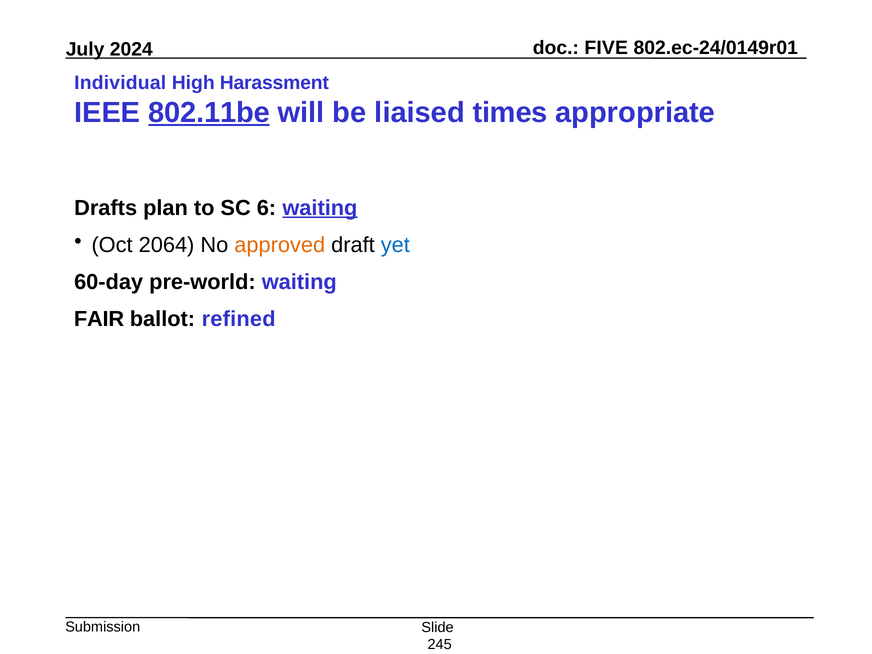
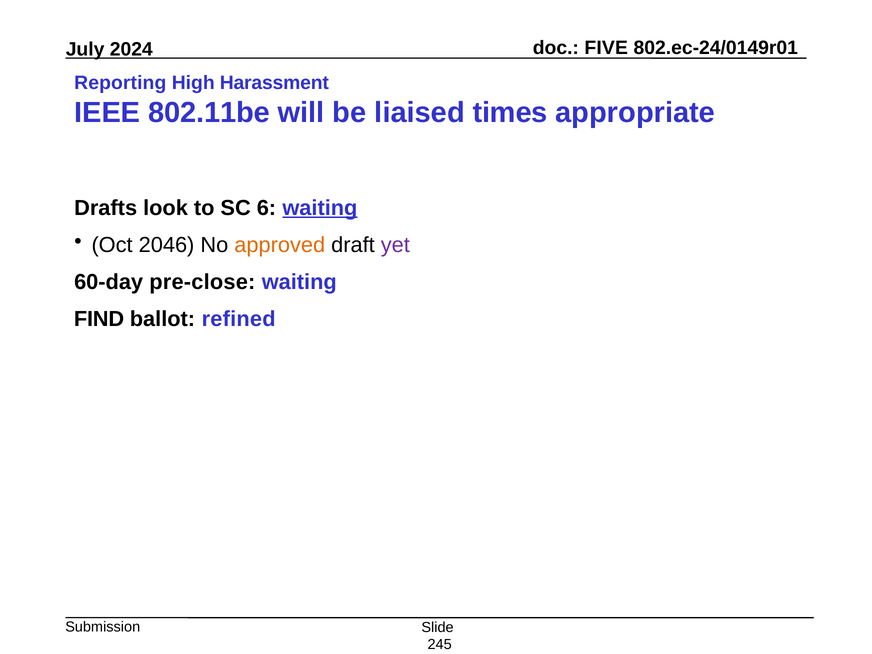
Individual: Individual -> Reporting
802.11be underline: present -> none
plan: plan -> look
2064: 2064 -> 2046
yet colour: blue -> purple
pre-world: pre-world -> pre-close
FAIR: FAIR -> FIND
